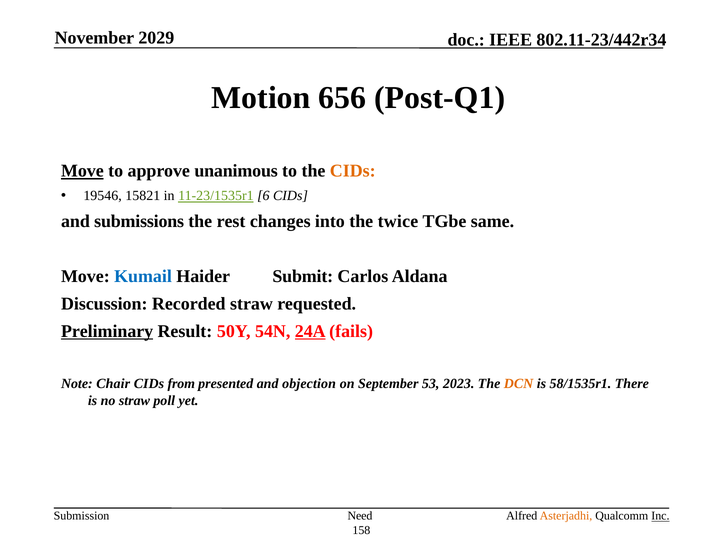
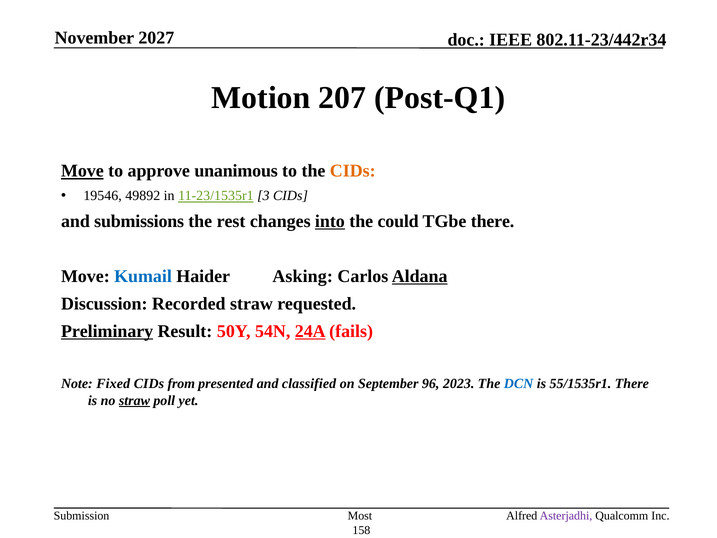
2029: 2029 -> 2027
656: 656 -> 207
15821: 15821 -> 49892
6: 6 -> 3
into underline: none -> present
twice: twice -> could
TGbe same: same -> there
Submit: Submit -> Asking
Aldana underline: none -> present
Chair: Chair -> Fixed
objection: objection -> classified
53: 53 -> 96
DCN colour: orange -> blue
58/1535r1: 58/1535r1 -> 55/1535r1
straw at (134, 400) underline: none -> present
Need: Need -> Most
Asterjadhi colour: orange -> purple
Inc underline: present -> none
